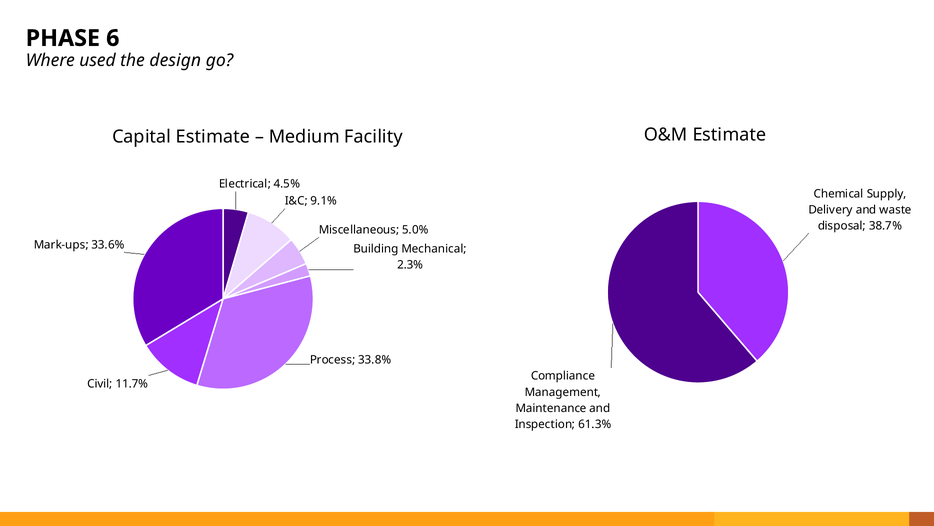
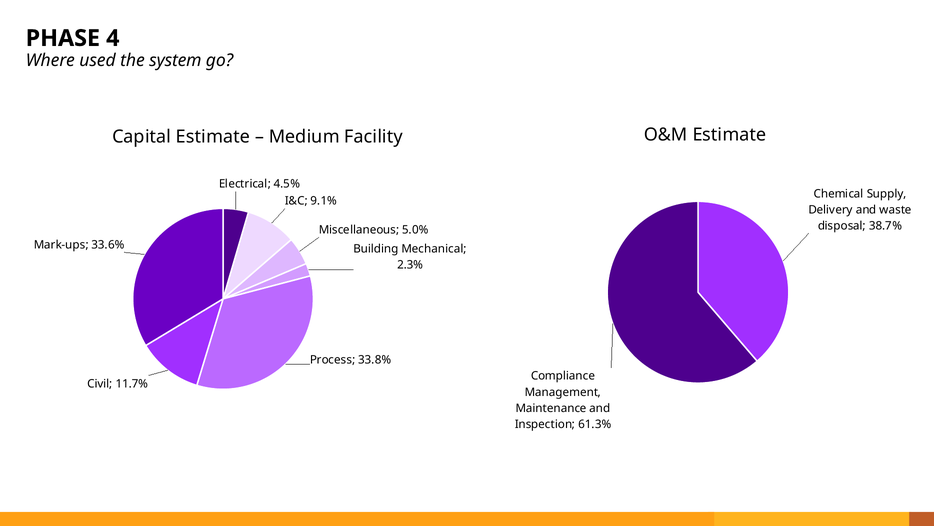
6: 6 -> 4
design: design -> system
